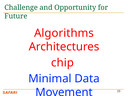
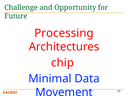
Algorithms: Algorithms -> Processing
